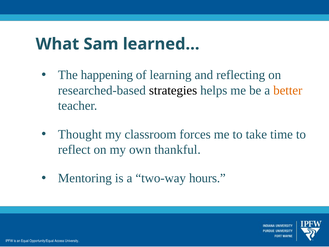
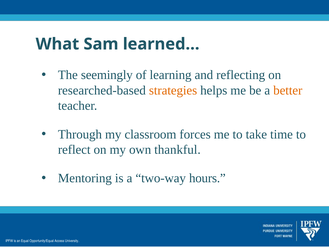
happening: happening -> seemingly
strategies colour: black -> orange
Thought: Thought -> Through
